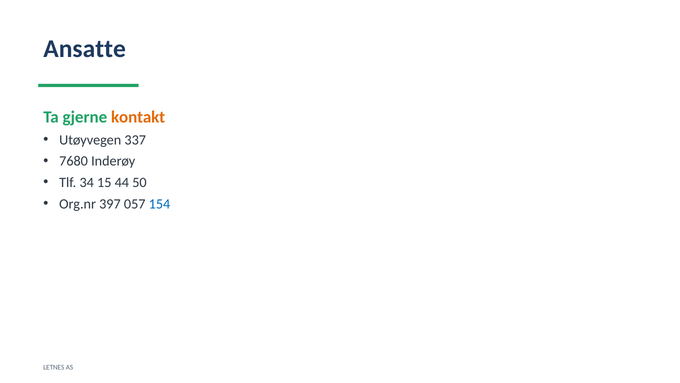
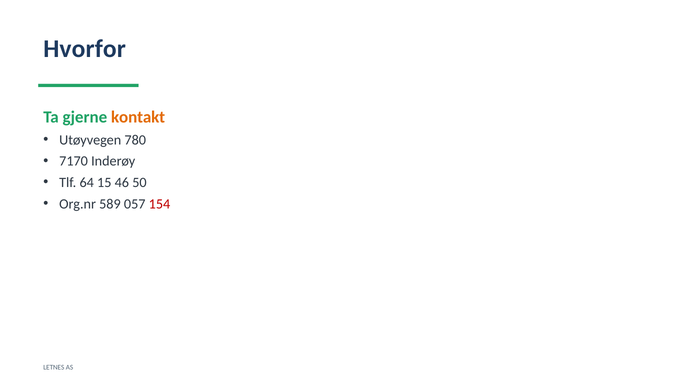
Ansatte: Ansatte -> Hvorfor
337: 337 -> 780
7680: 7680 -> 7170
34: 34 -> 64
44: 44 -> 46
397: 397 -> 589
154 colour: blue -> red
